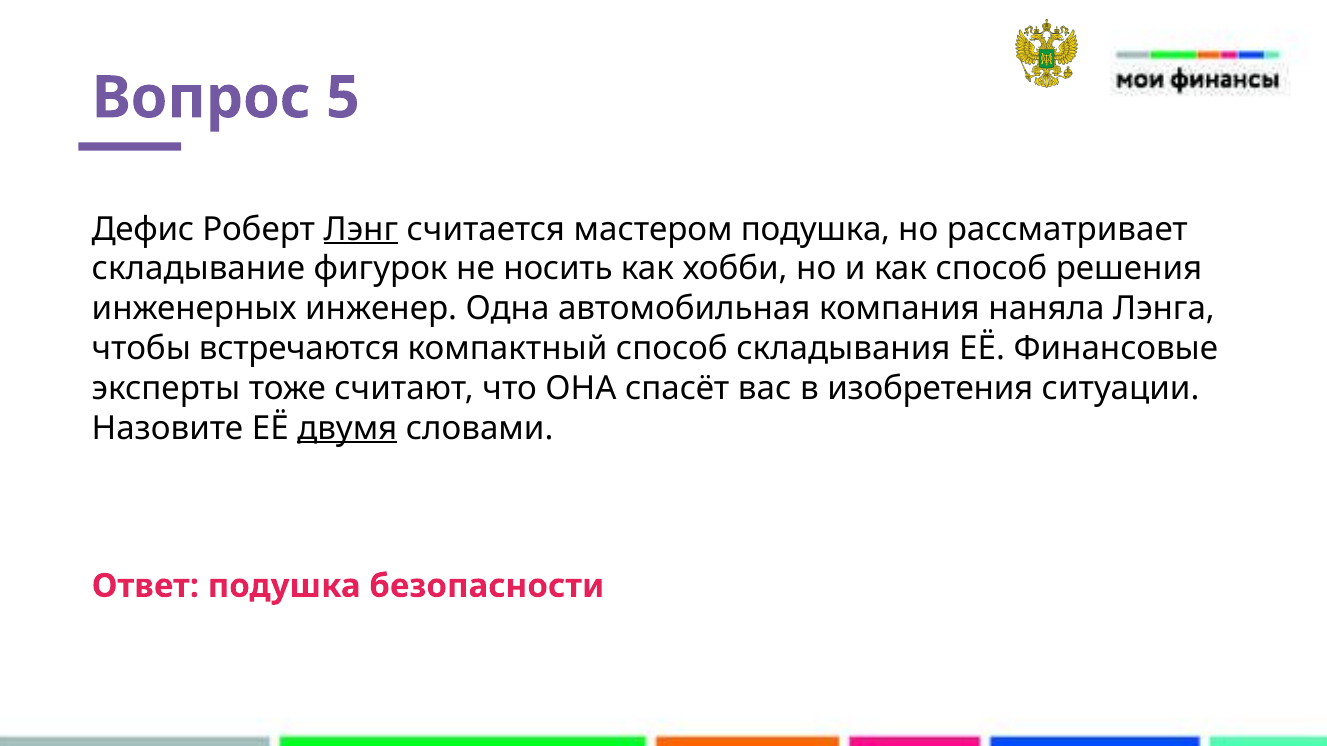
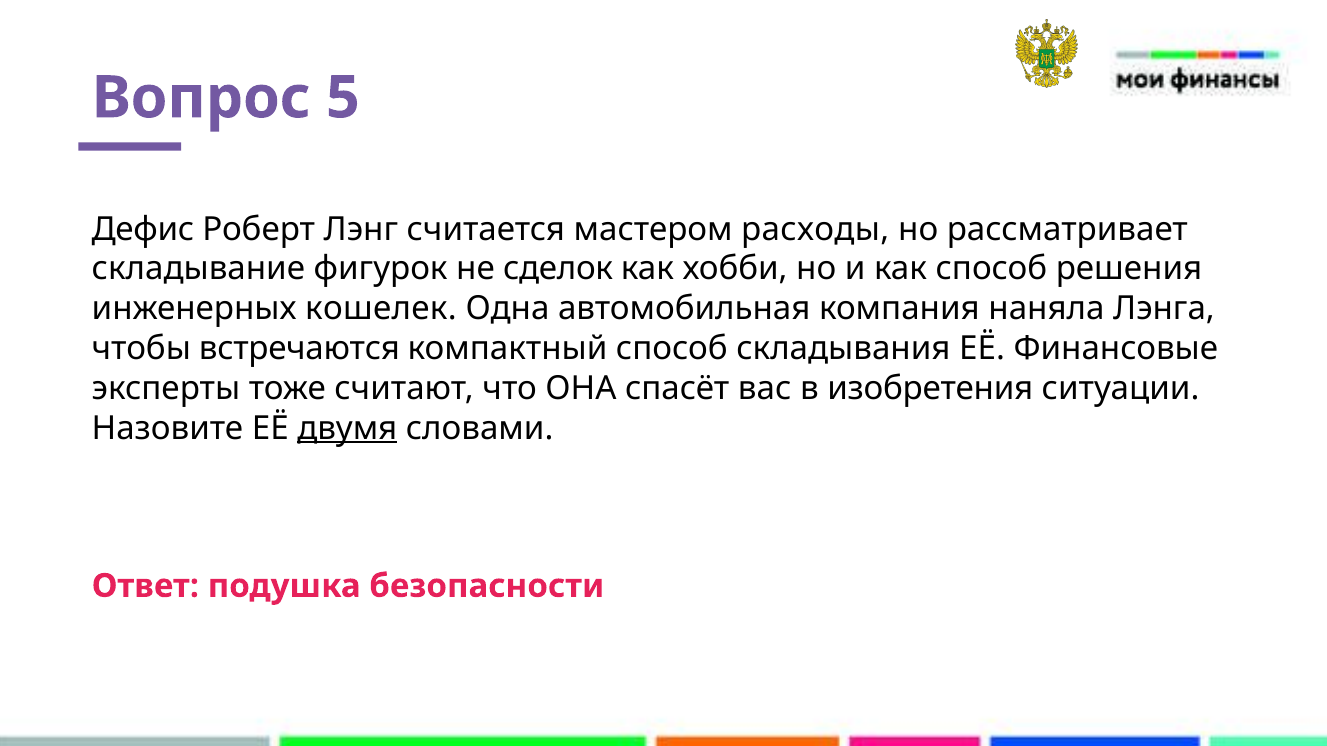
Лэнг underline: present -> none
мастером подушка: подушка -> расходы
носить: носить -> сделок
инженер: инженер -> кошелек
